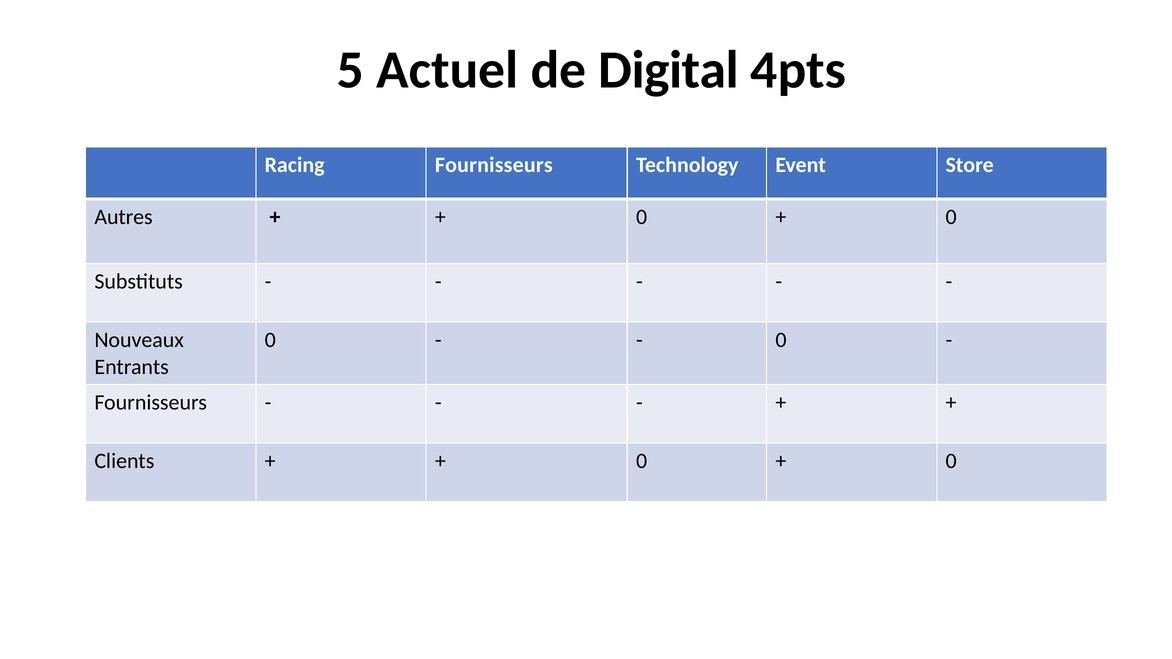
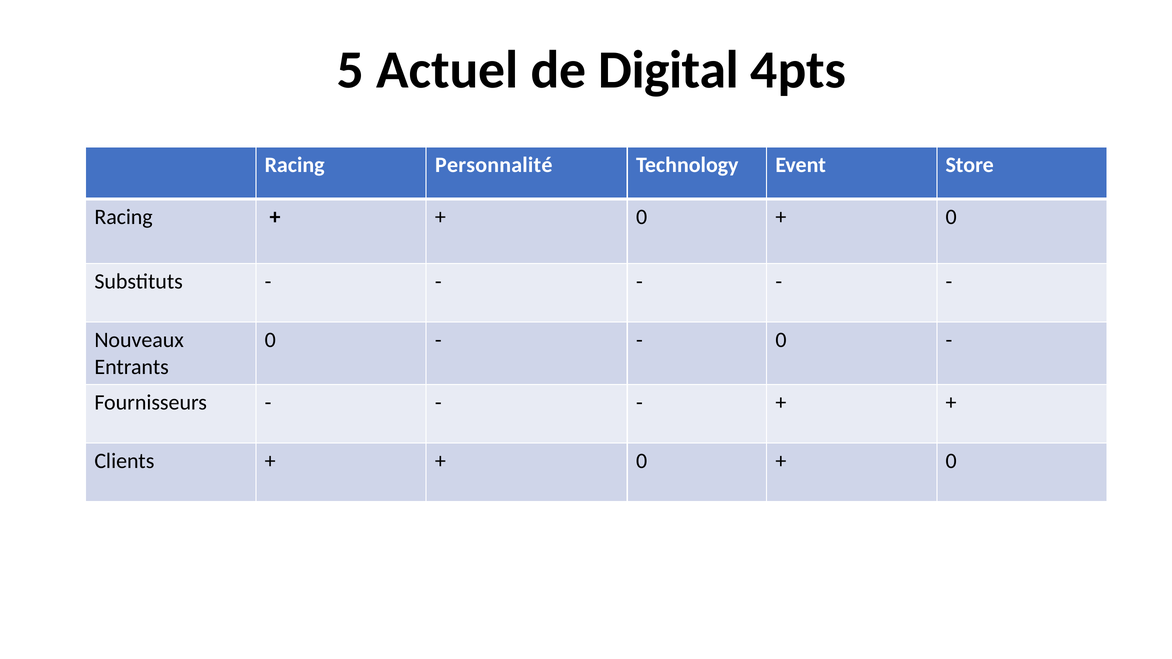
Racing Fournisseurs: Fournisseurs -> Personnalité
Autres at (124, 217): Autres -> Racing
